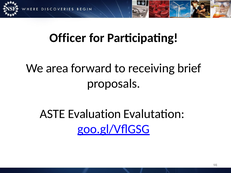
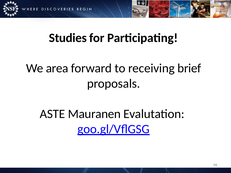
Officer: Officer -> Studies
Evaluation: Evaluation -> Mauranen
